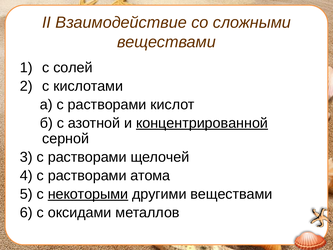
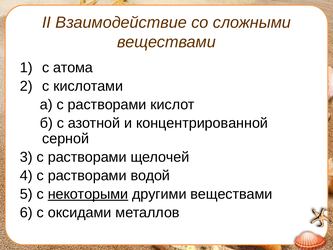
солей: солей -> атома
концентрированной underline: present -> none
атома: атома -> водой
